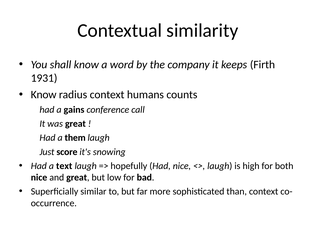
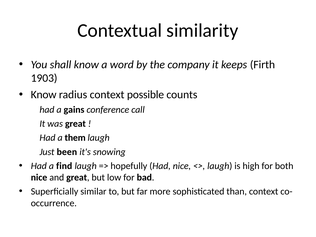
1931: 1931 -> 1903
humans: humans -> possible
score: score -> been
text: text -> find
